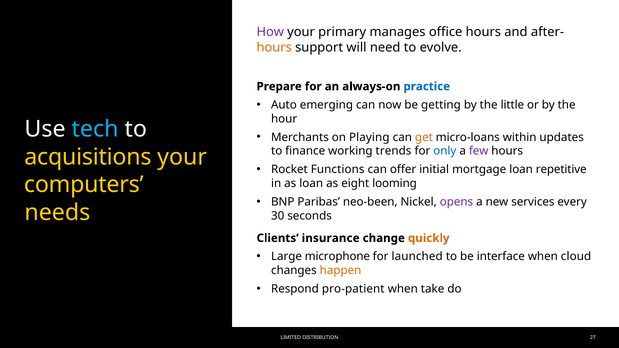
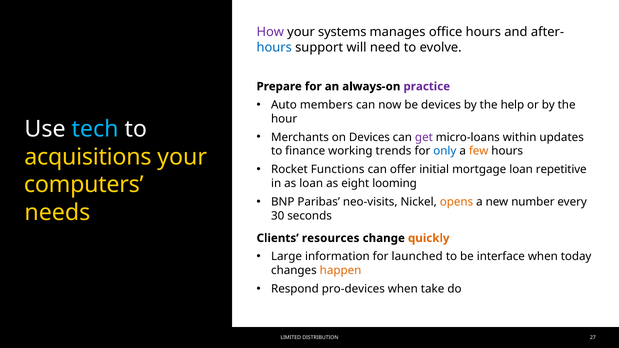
primary: primary -> systems
hours at (274, 47) colour: orange -> blue
practice colour: blue -> purple
emerging: emerging -> members
be getting: getting -> devices
little: little -> help
on Playing: Playing -> Devices
get colour: orange -> purple
few colour: purple -> orange
neo-been: neo-been -> neo-visits
opens colour: purple -> orange
services: services -> number
insurance: insurance -> resources
microphone: microphone -> information
cloud: cloud -> today
pro-patient: pro-patient -> pro-devices
